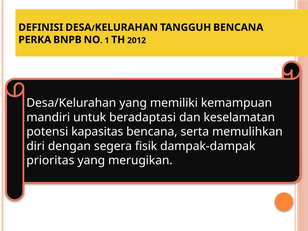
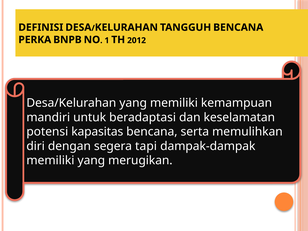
fisik: fisik -> tapi
prioritas at (50, 160): prioritas -> memiliki
